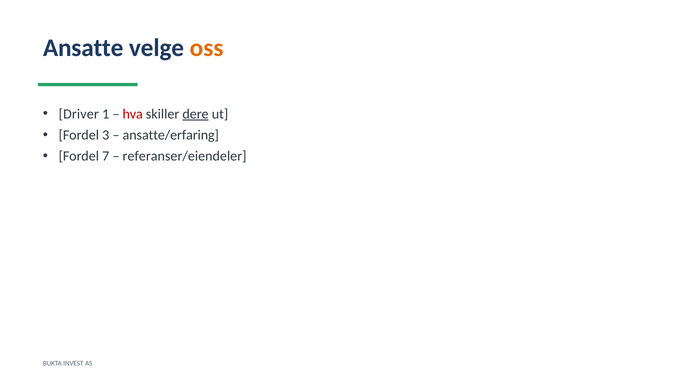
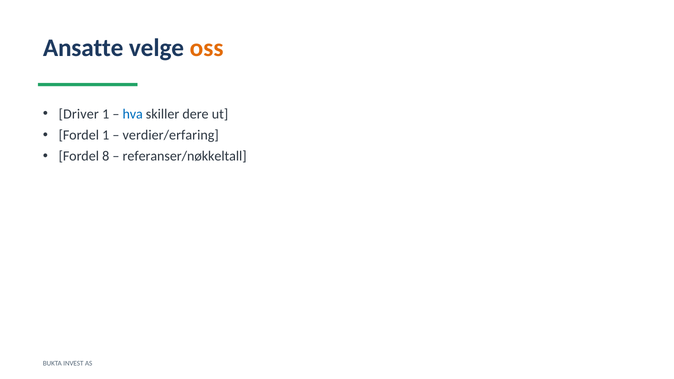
hva colour: red -> blue
dere underline: present -> none
Fordel 3: 3 -> 1
ansatte/erfaring: ansatte/erfaring -> verdier/erfaring
7: 7 -> 8
referanser/eiendeler: referanser/eiendeler -> referanser/nøkkeltall
